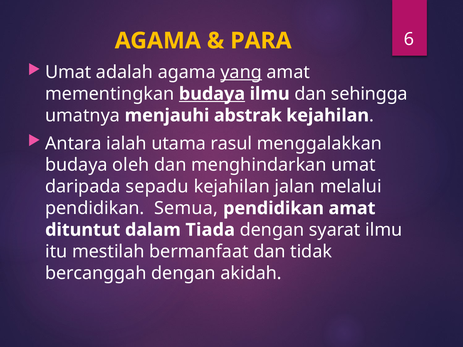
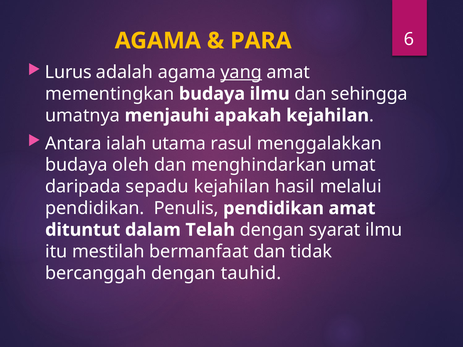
Umat at (68, 72): Umat -> Lurus
budaya at (212, 94) underline: present -> none
abstrak: abstrak -> apakah
jalan: jalan -> hasil
Semua: Semua -> Penulis
Tiada: Tiada -> Telah
akidah: akidah -> tauhid
